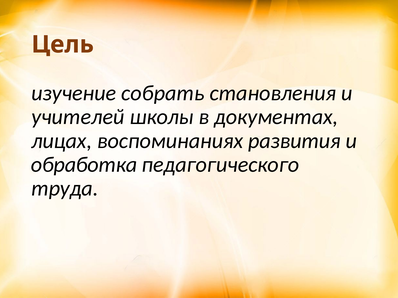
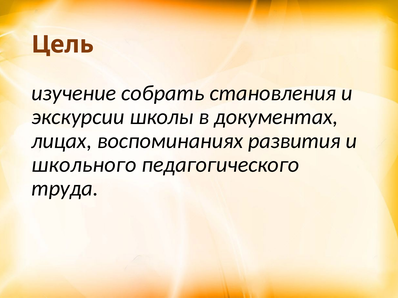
учителей: учителей -> экскурсии
обработка: обработка -> школьного
